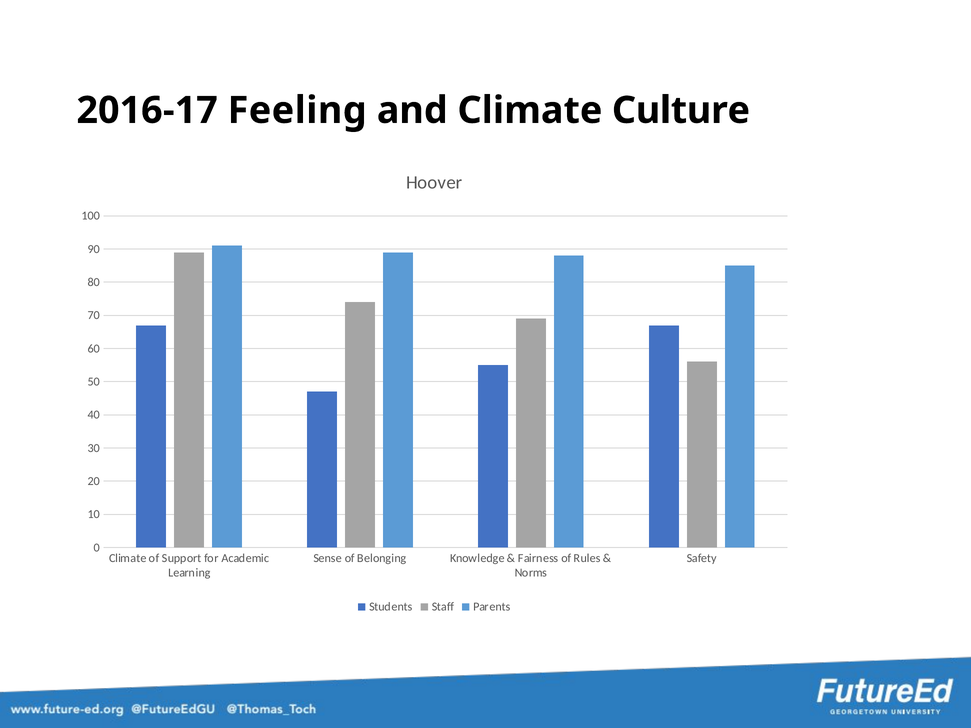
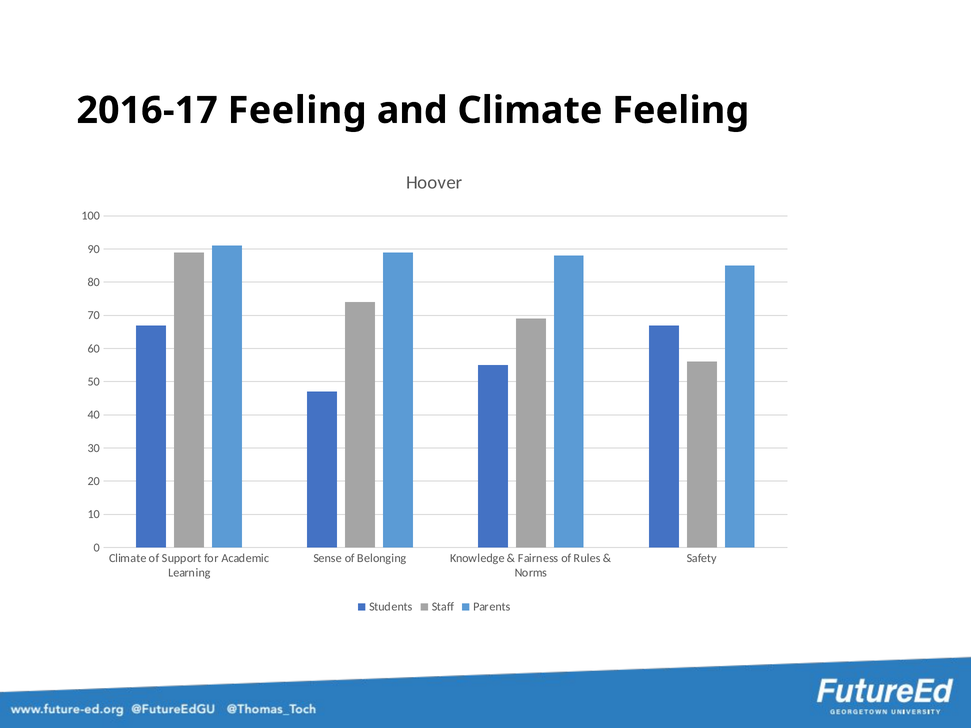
Climate Culture: Culture -> Feeling
